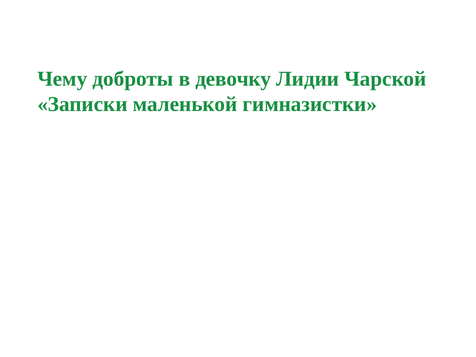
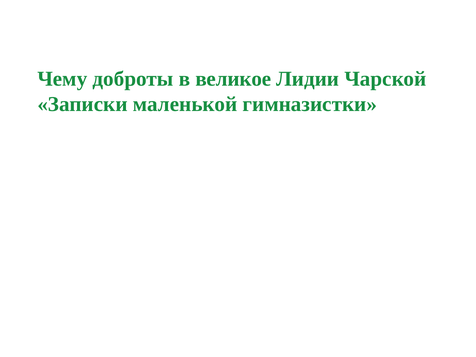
девочку: девочку -> великое
